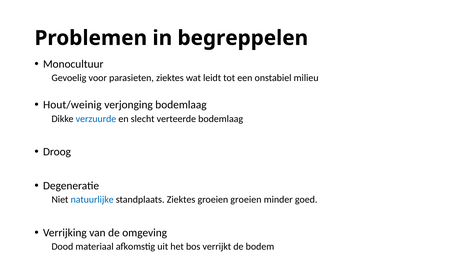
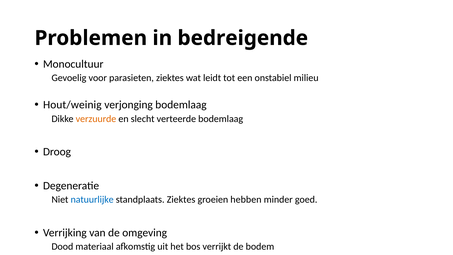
begreppelen: begreppelen -> bedreigende
verzuurde colour: blue -> orange
groeien groeien: groeien -> hebben
